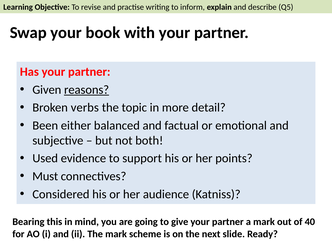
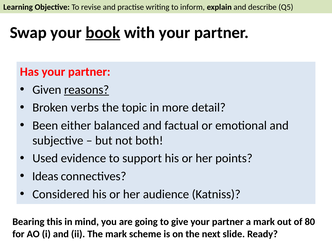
book underline: none -> present
Must: Must -> Ideas
40: 40 -> 80
